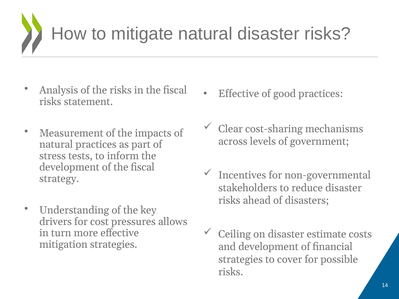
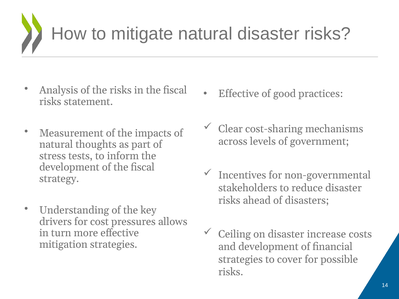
natural practices: practices -> thoughts
estimate: estimate -> increase
